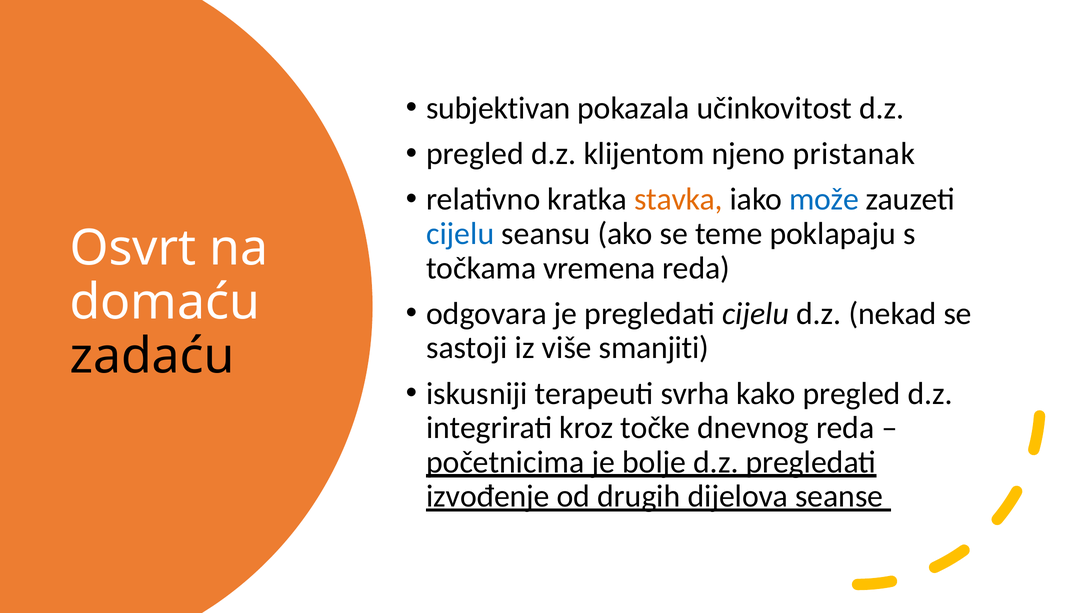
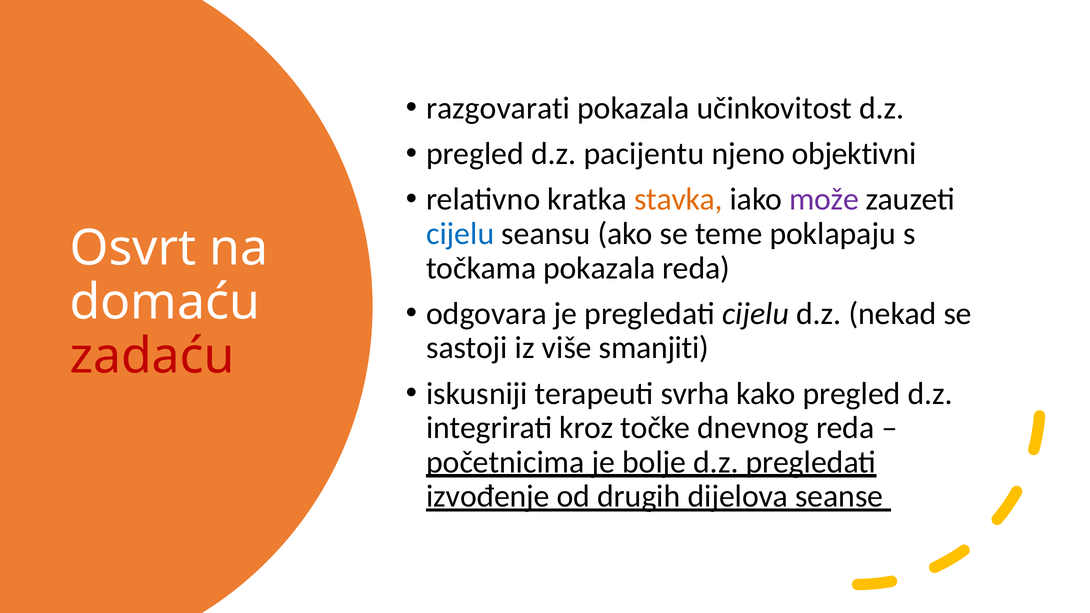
subjektivan: subjektivan -> razgovarati
klijentom: klijentom -> pacijentu
pristanak: pristanak -> objektivni
može colour: blue -> purple
točkama vremena: vremena -> pokazala
zadaću colour: black -> red
